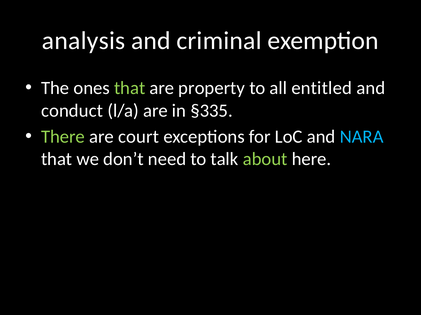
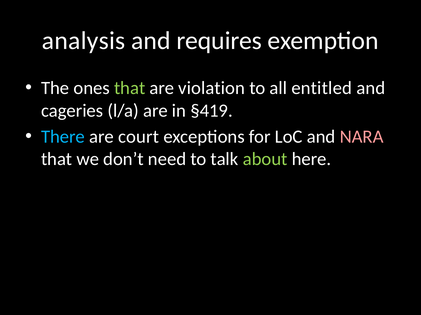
criminal: criminal -> requires
property: property -> violation
conduct: conduct -> cageries
§335: §335 -> §419
There colour: light green -> light blue
NARA colour: light blue -> pink
